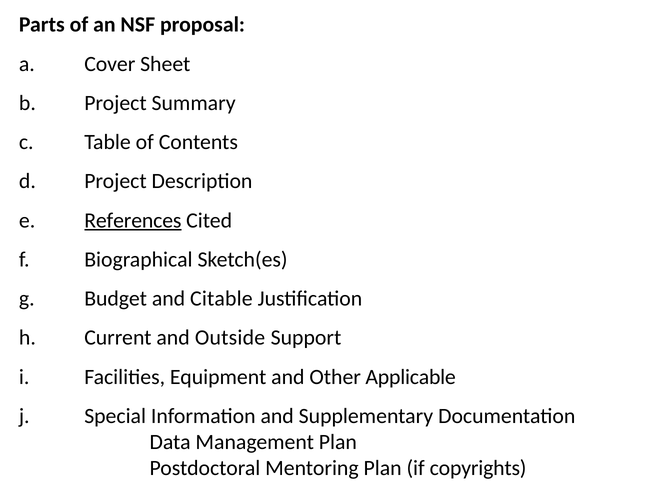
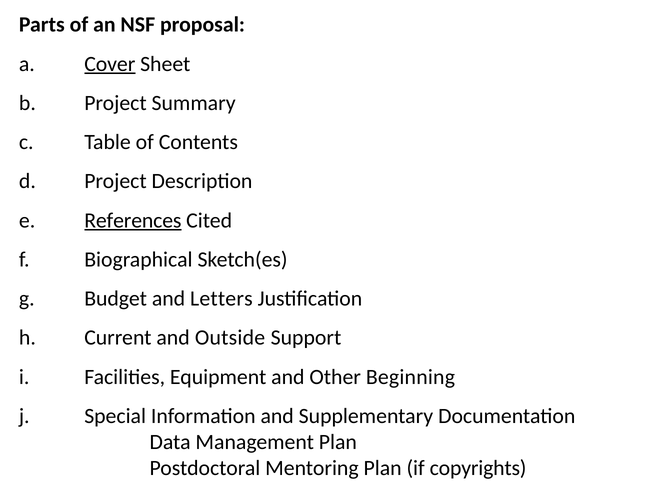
Cover underline: none -> present
Citable: Citable -> Letters
Applicable: Applicable -> Beginning
